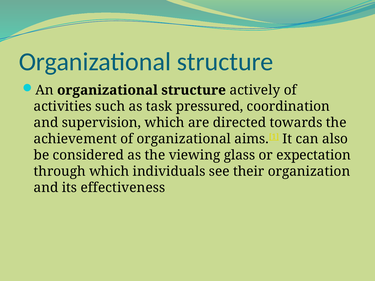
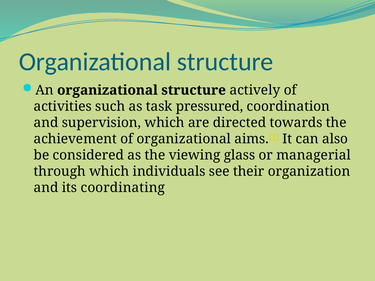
expectation: expectation -> managerial
effectiveness: effectiveness -> coordinating
